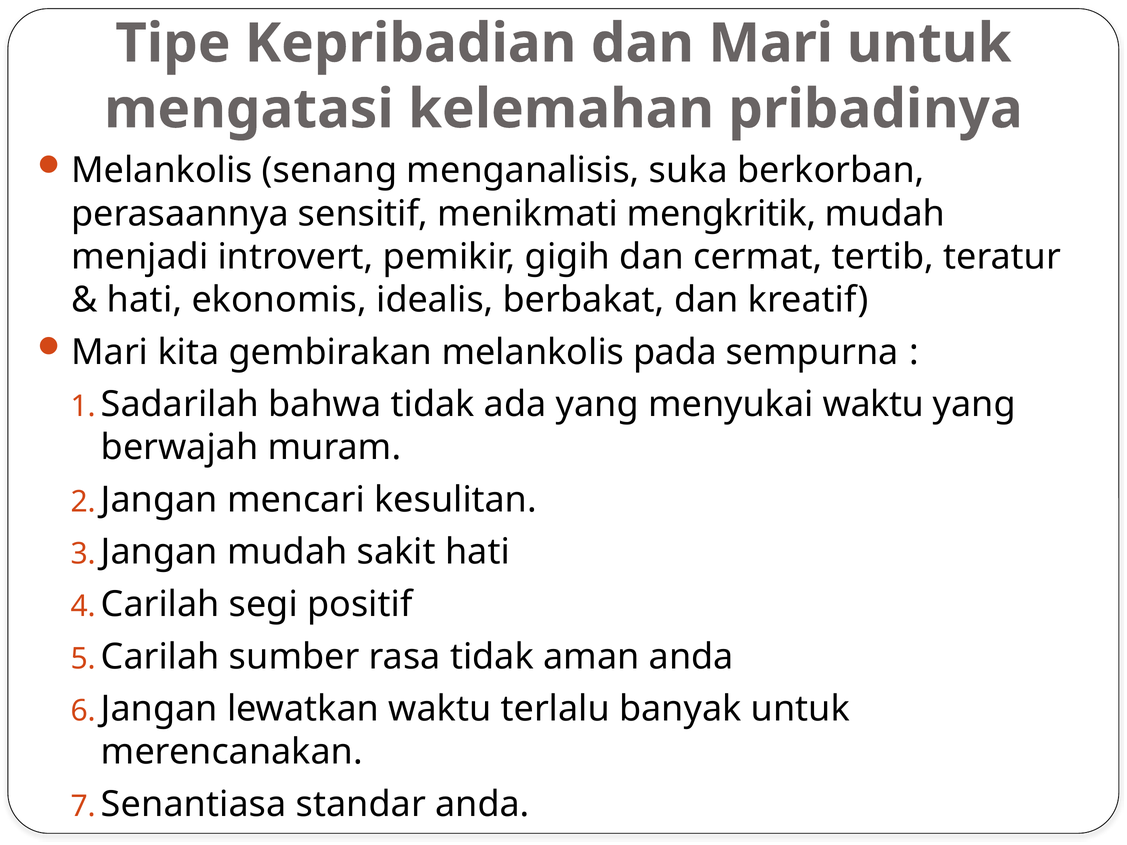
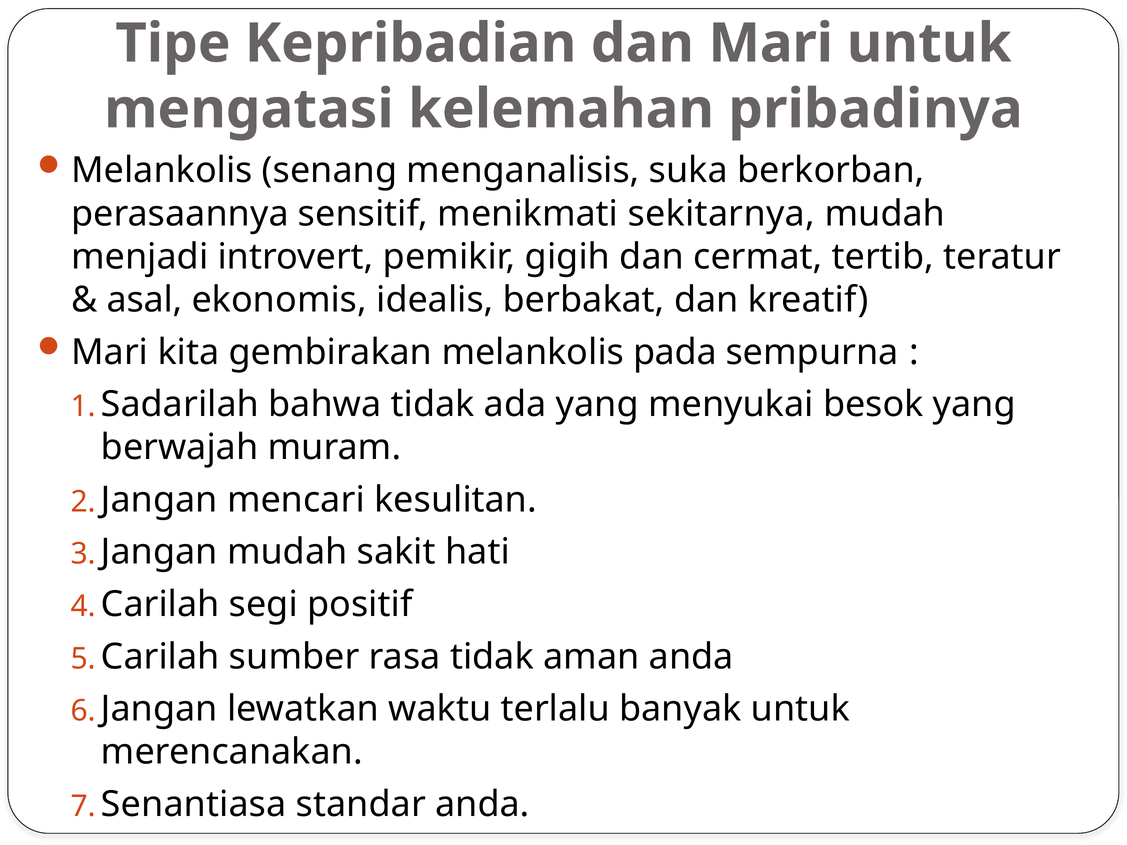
mengkritik: mengkritik -> sekitarnya
hati at (145, 300): hati -> asal
menyukai waktu: waktu -> besok
